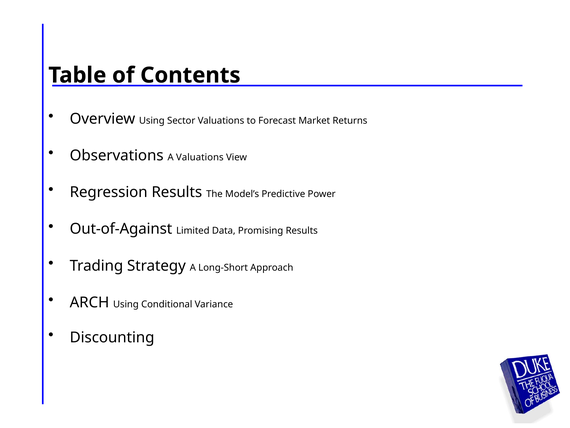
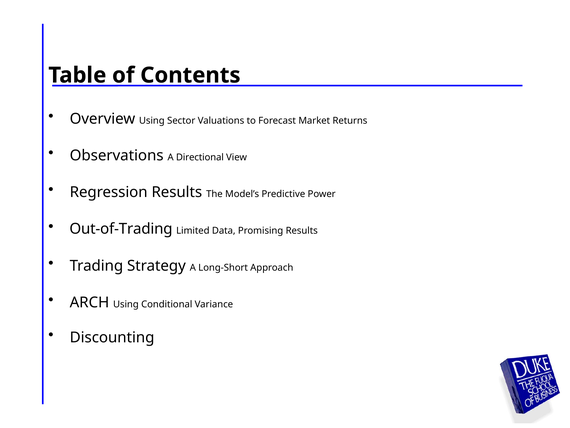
A Valuations: Valuations -> Directional
Out-of-Against: Out-of-Against -> Out-of-Trading
